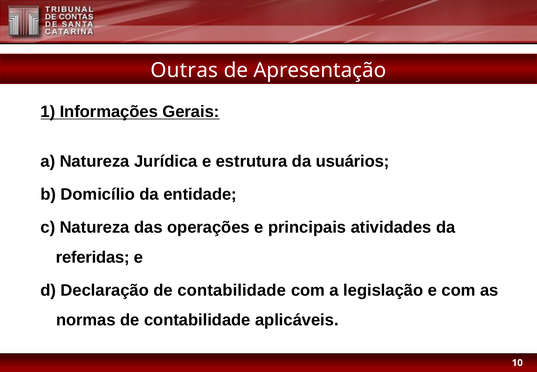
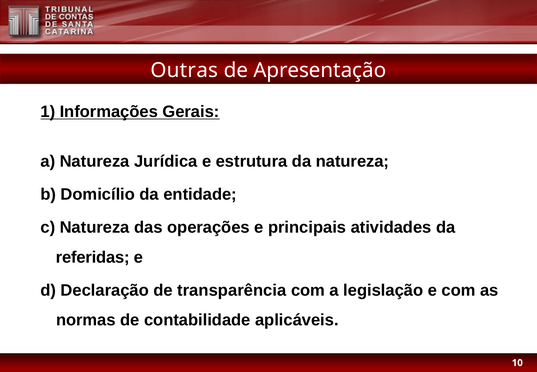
da usuários: usuários -> natureza
Declaração de contabilidade: contabilidade -> transparência
